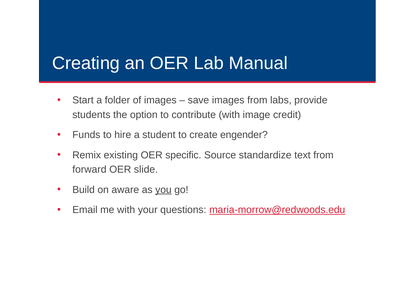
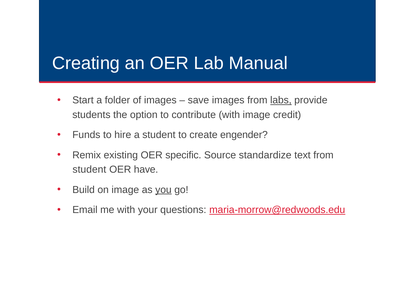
labs underline: none -> present
forward at (89, 170): forward -> student
slide: slide -> have
on aware: aware -> image
